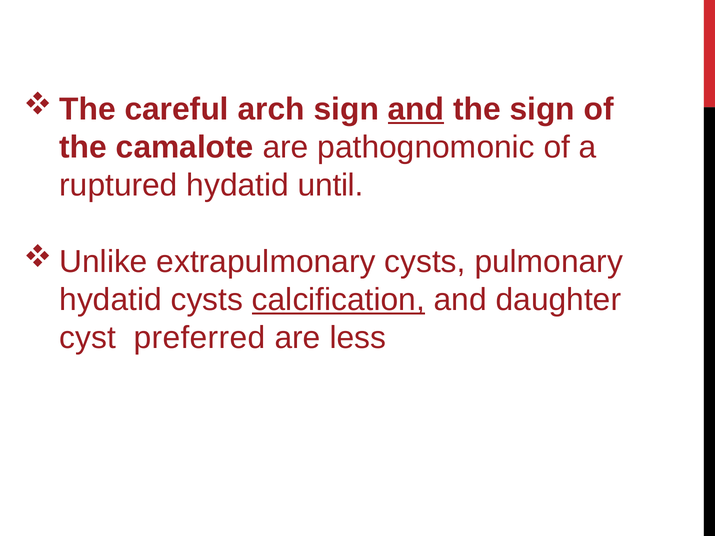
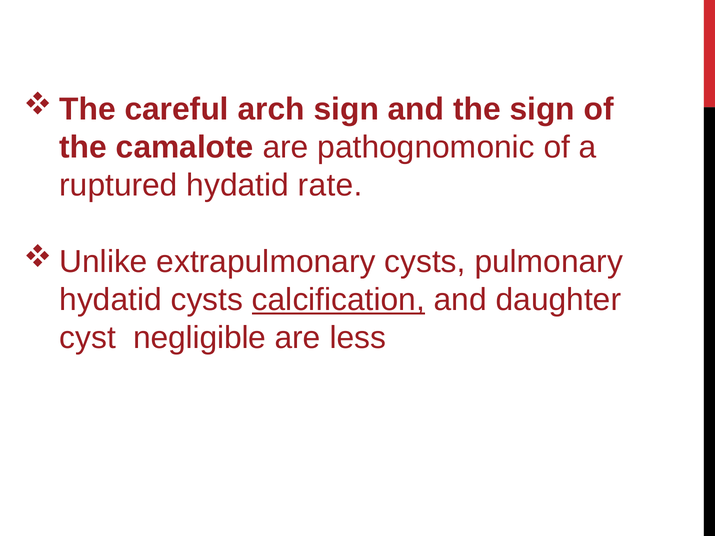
and at (416, 109) underline: present -> none
until: until -> rate
preferred: preferred -> negligible
